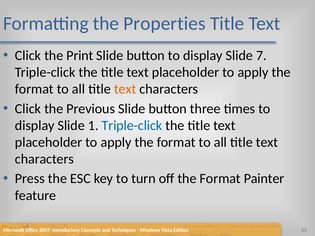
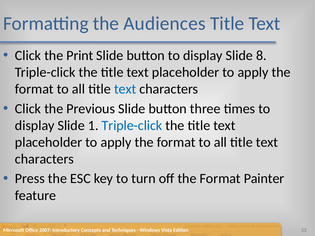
Properties: Properties -> Audiences
7: 7 -> 8
text at (125, 89) colour: orange -> blue
